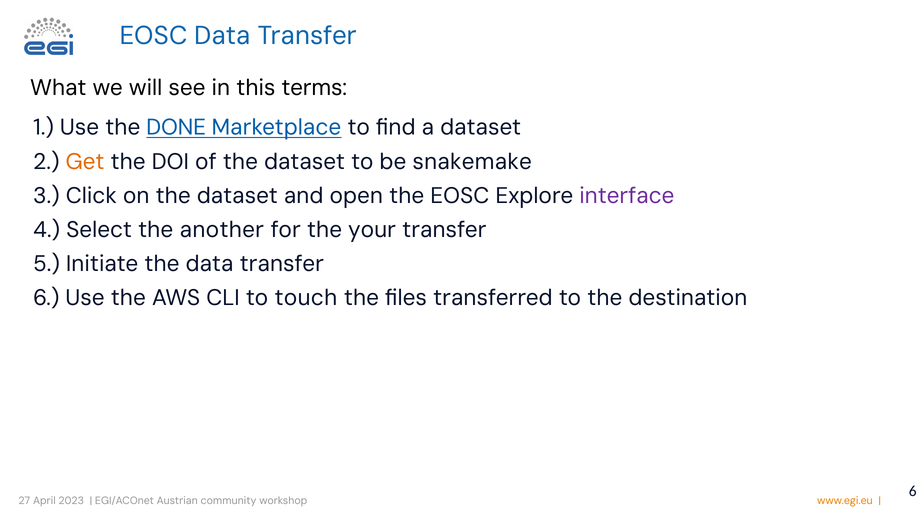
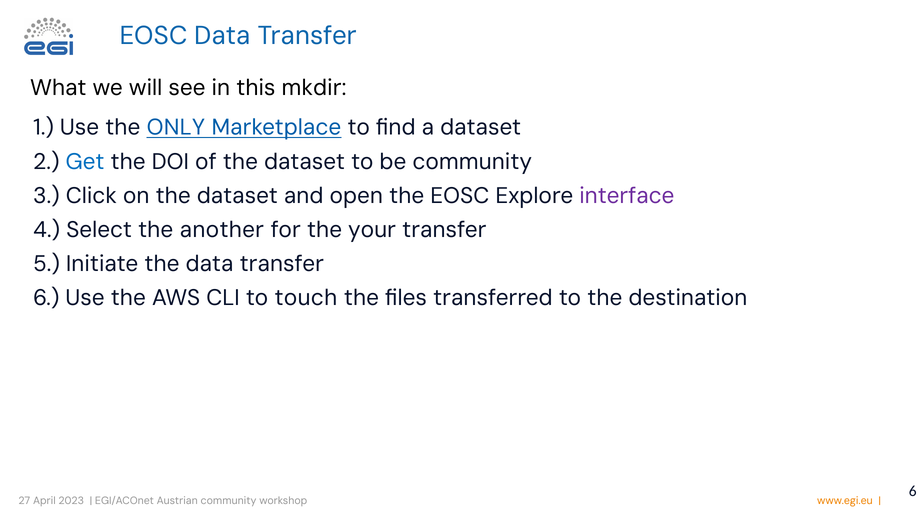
terms: terms -> mkdir
DONE: DONE -> ONLY
Get colour: orange -> blue
be snakemake: snakemake -> community
